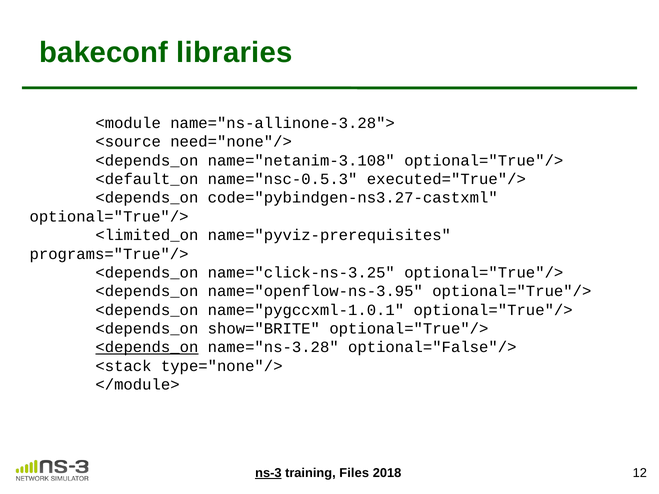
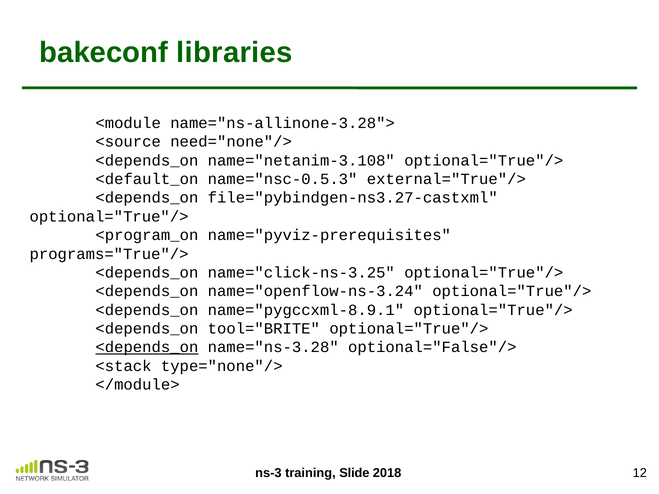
executed="True"/>: executed="True"/> -> external="True"/>
code="pybindgen-ns3.27-castxml: code="pybindgen-ns3.27-castxml -> file="pybindgen-ns3.27-castxml
<limited_on: <limited_on -> <program_on
name="openflow-ns-3.95: name="openflow-ns-3.95 -> name="openflow-ns-3.24
name="pygccxml-1.0.1: name="pygccxml-1.0.1 -> name="pygccxml-8.9.1
show="BRITE: show="BRITE -> tool="BRITE
ns-3 underline: present -> none
Files: Files -> Slide
